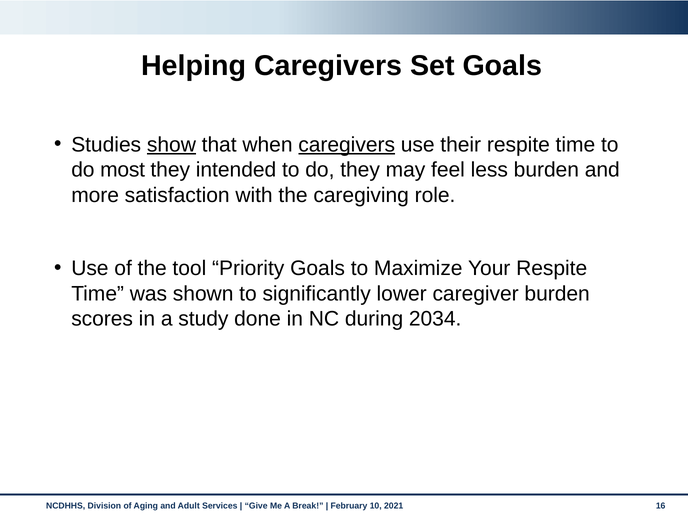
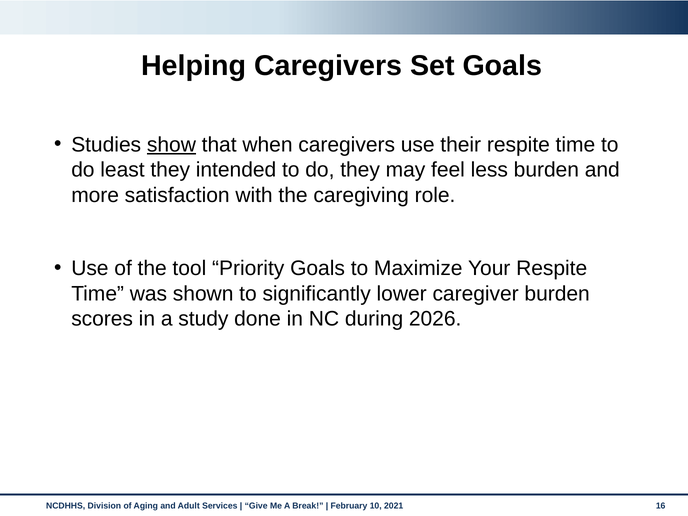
caregivers at (347, 145) underline: present -> none
most: most -> least
2034: 2034 -> 2026
